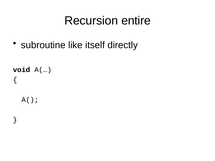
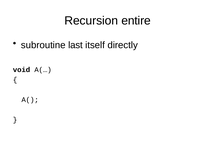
like: like -> last
